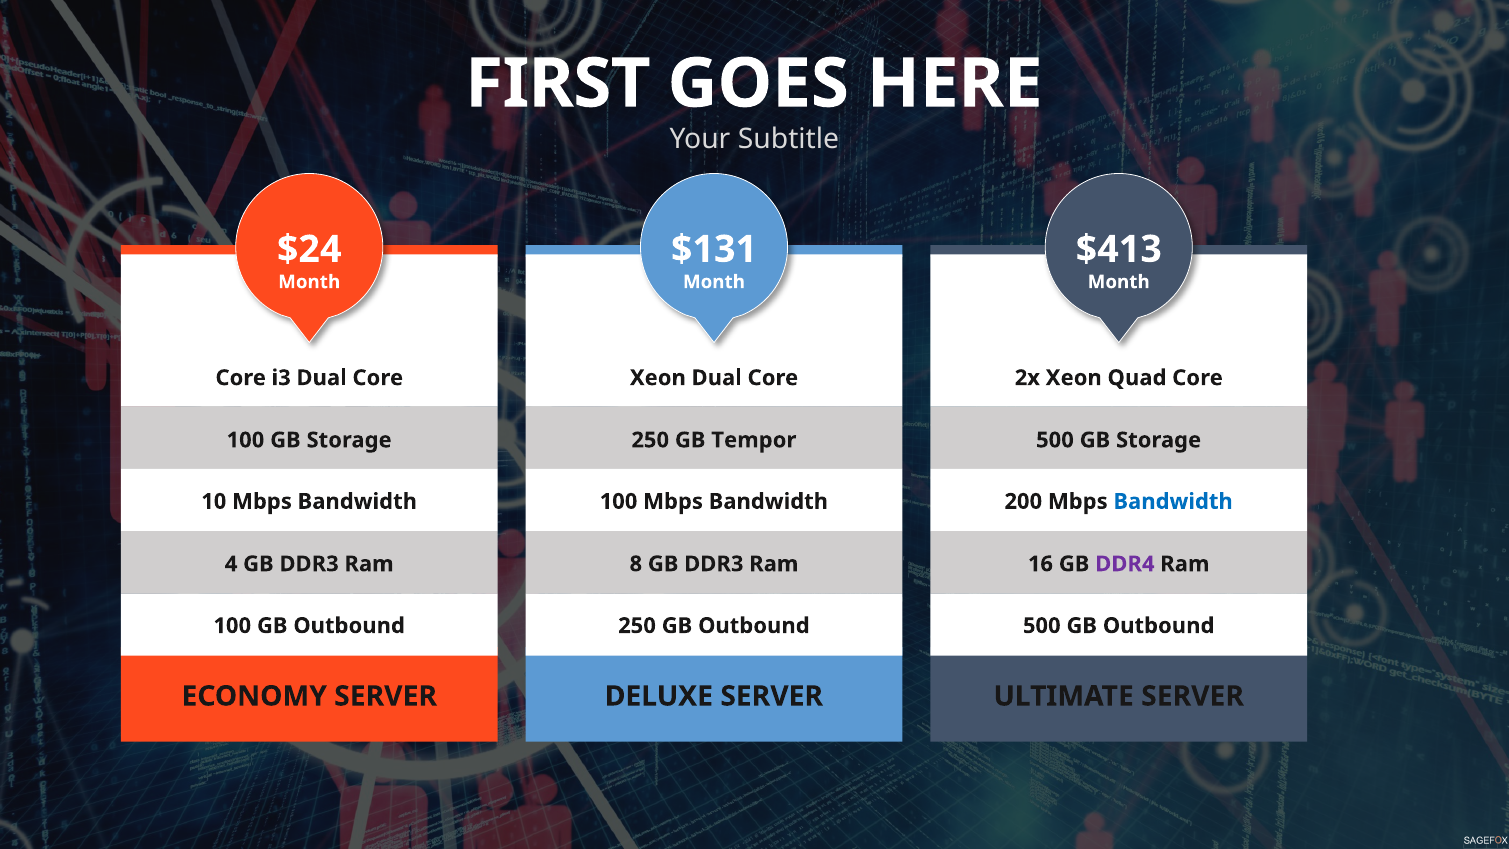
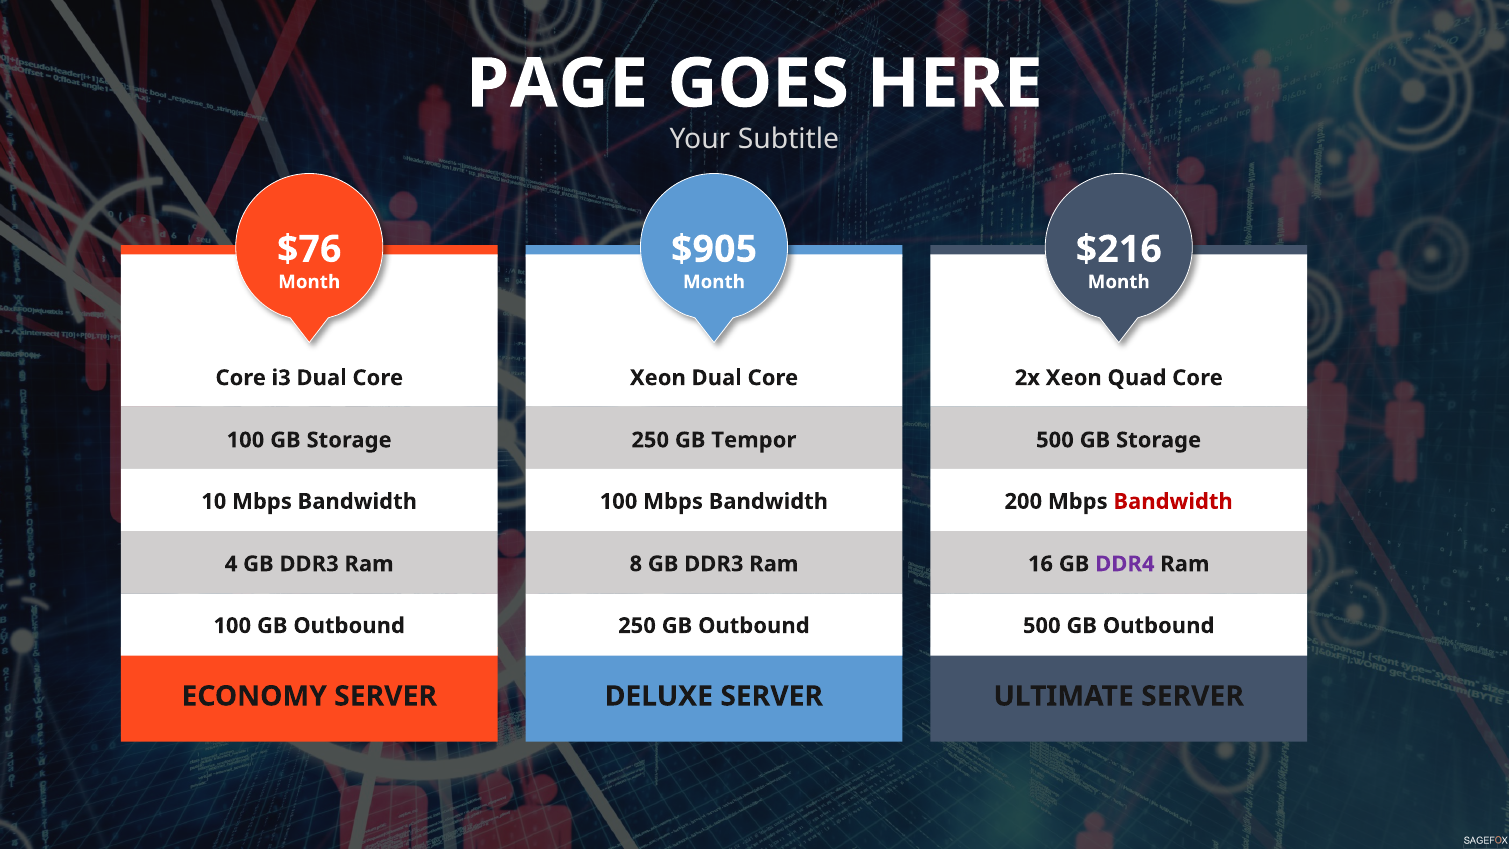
FIRST: FIRST -> PAGE
$24: $24 -> $76
$131: $131 -> $905
$413: $413 -> $216
Bandwidth at (1173, 501) colour: blue -> red
